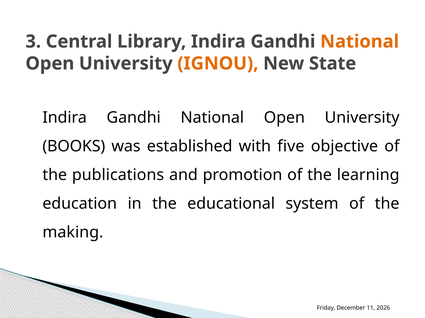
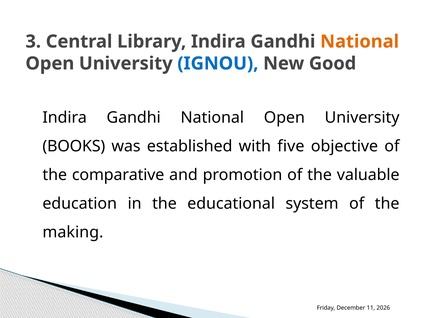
IGNOU colour: orange -> blue
State: State -> Good
publications: publications -> comparative
learning: learning -> valuable
